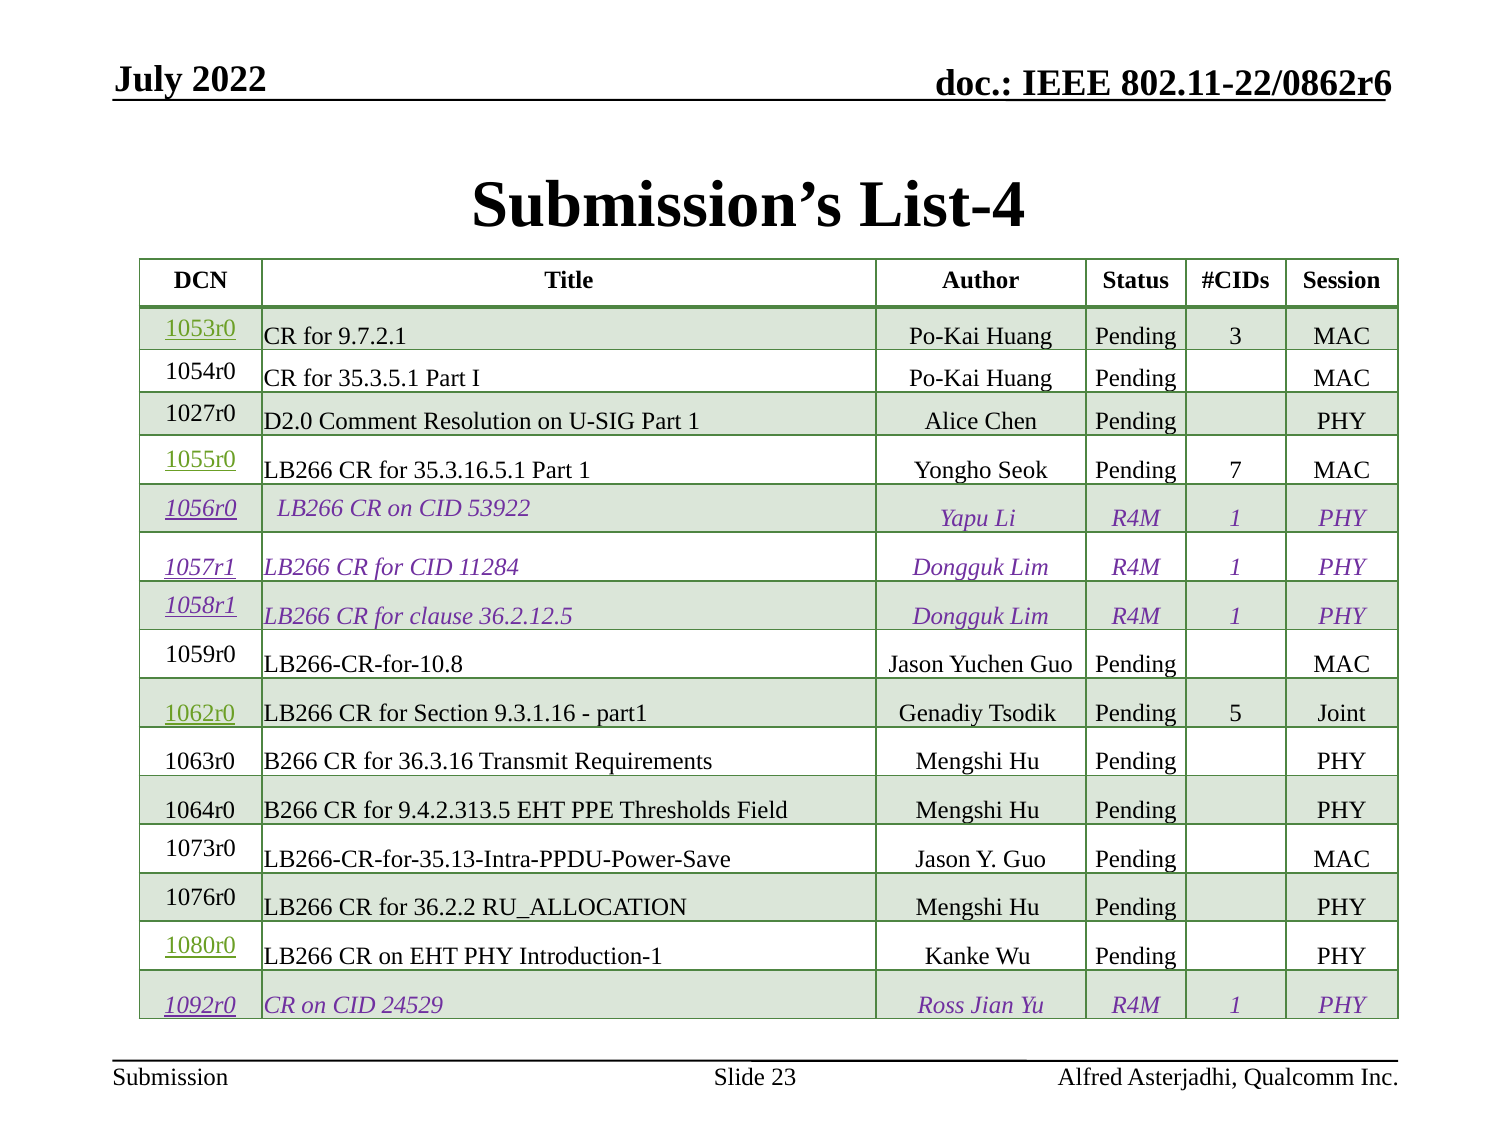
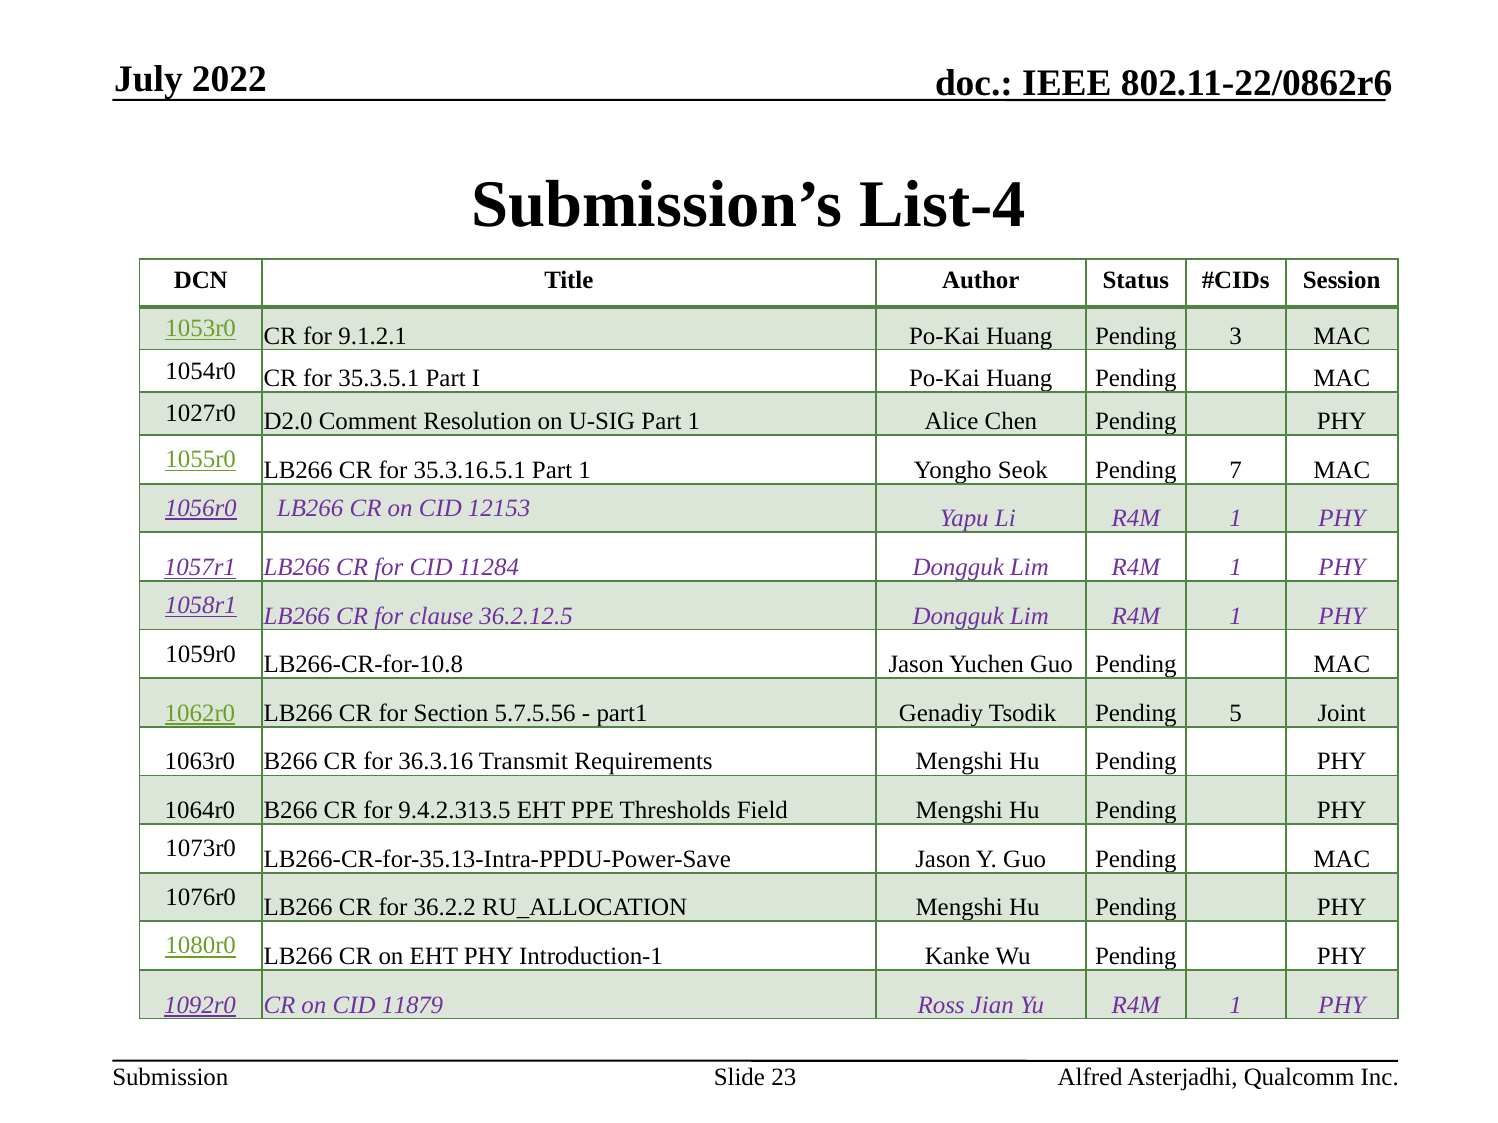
9.7.2.1: 9.7.2.1 -> 9.1.2.1
53922: 53922 -> 12153
9.3.1.16: 9.3.1.16 -> 5.7.5.56
24529: 24529 -> 11879
